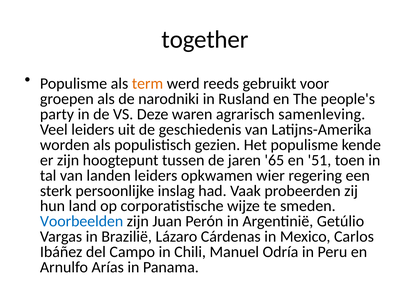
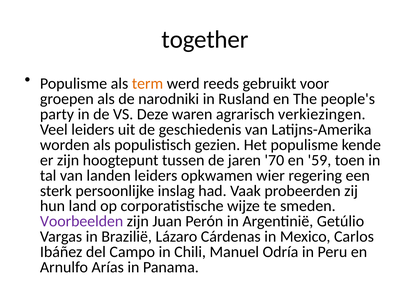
samenleving: samenleving -> verkiezingen
65: 65 -> 70
51: 51 -> 59
Voorbeelden colour: blue -> purple
